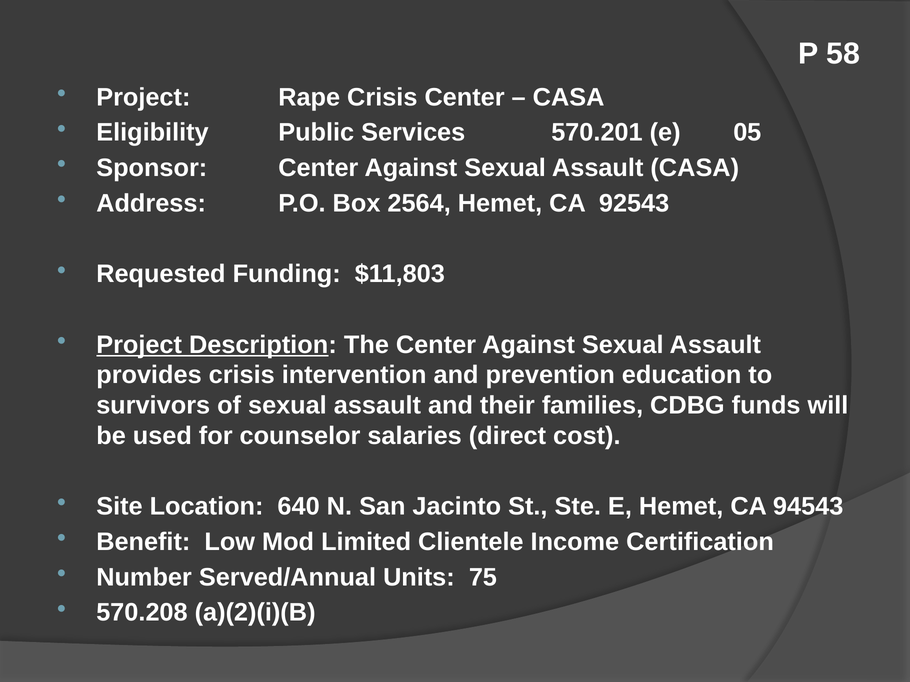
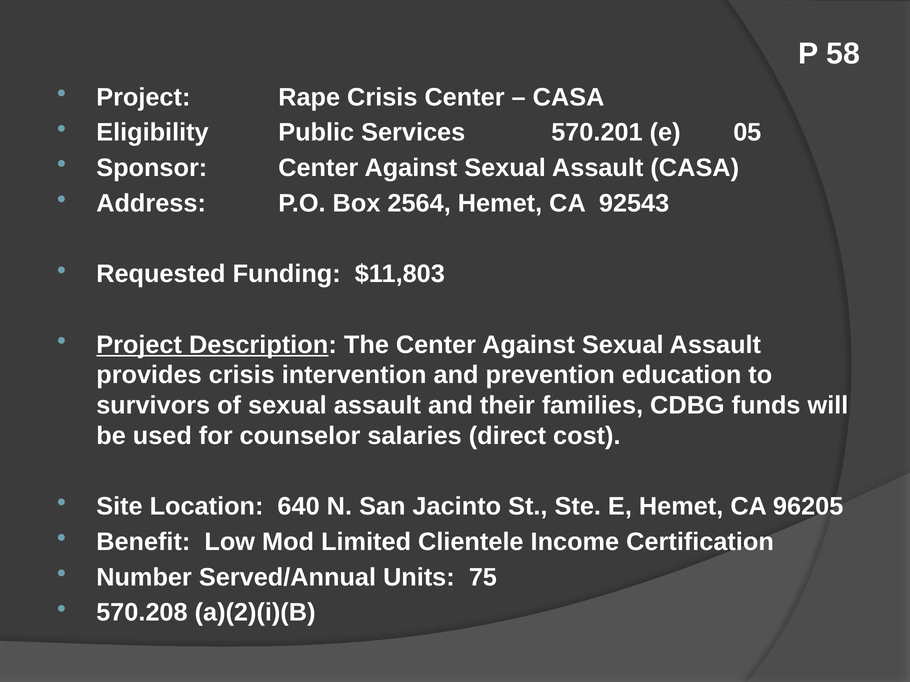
94543: 94543 -> 96205
